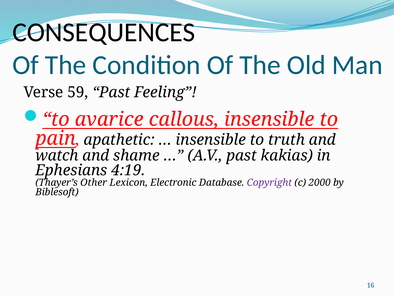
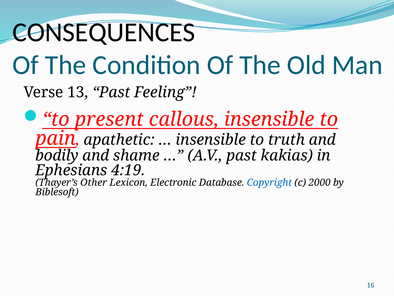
59: 59 -> 13
avarice: avarice -> present
watch: watch -> bodily
Copyright colour: purple -> blue
